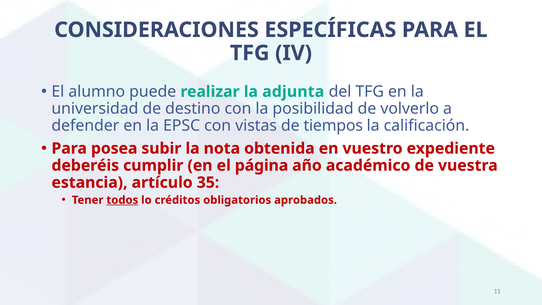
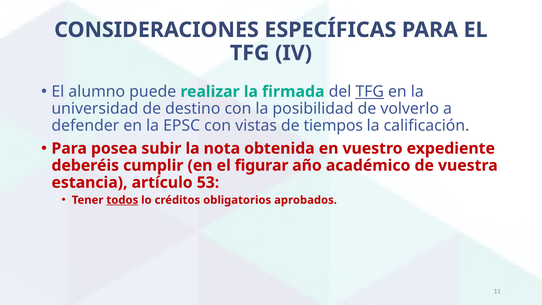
adjunta: adjunta -> firmada
TFG at (370, 92) underline: none -> present
página: página -> figurar
35: 35 -> 53
